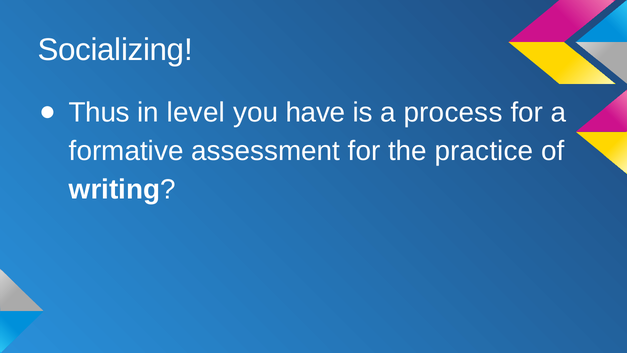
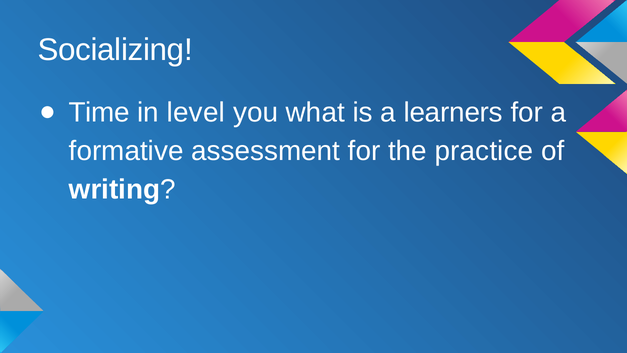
Thus: Thus -> Time
have: have -> what
process: process -> learners
